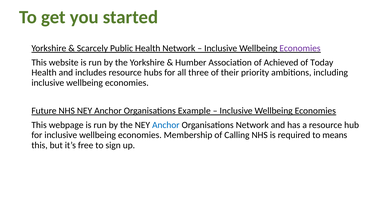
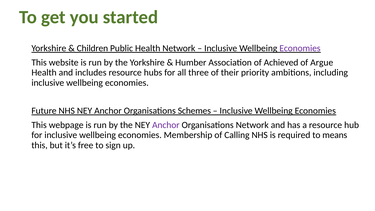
Scarcely: Scarcely -> Children
Today: Today -> Argue
Example: Example -> Schemes
Anchor at (166, 125) colour: blue -> purple
